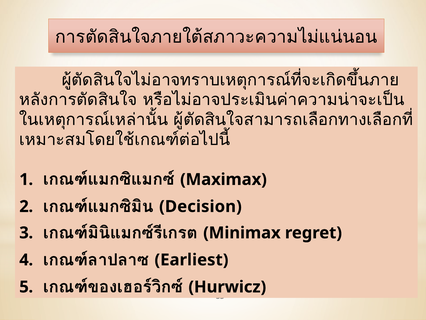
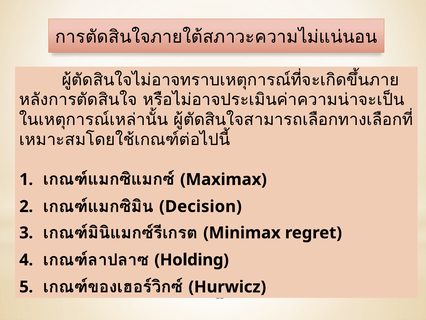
Earliest: Earliest -> Holding
